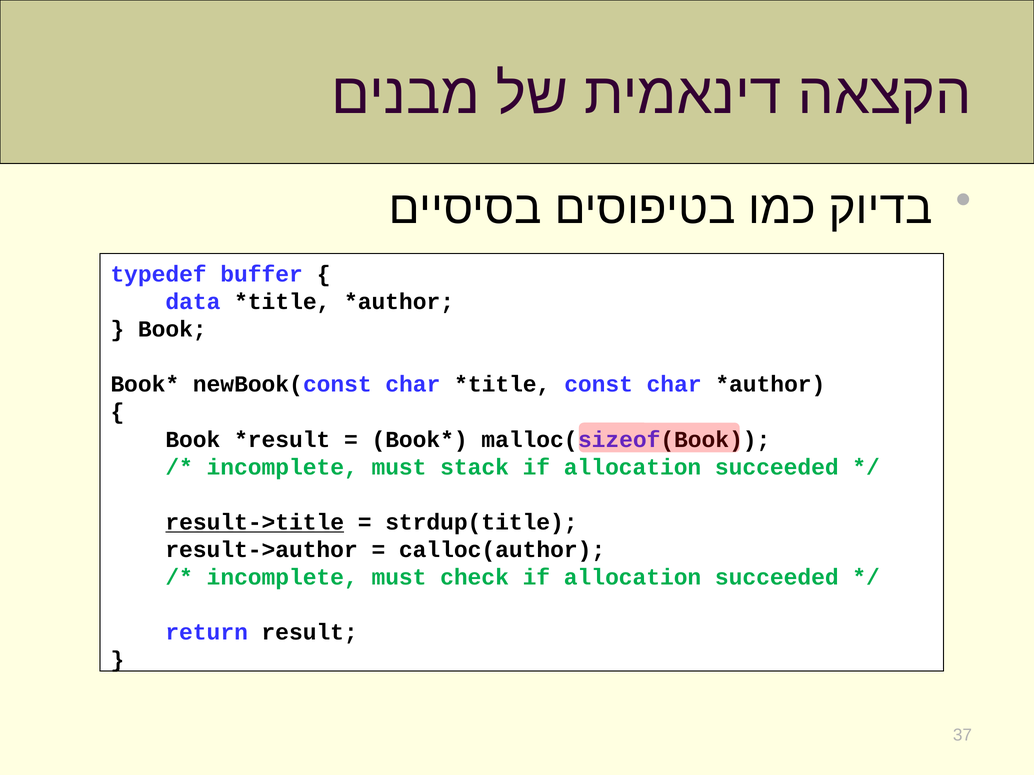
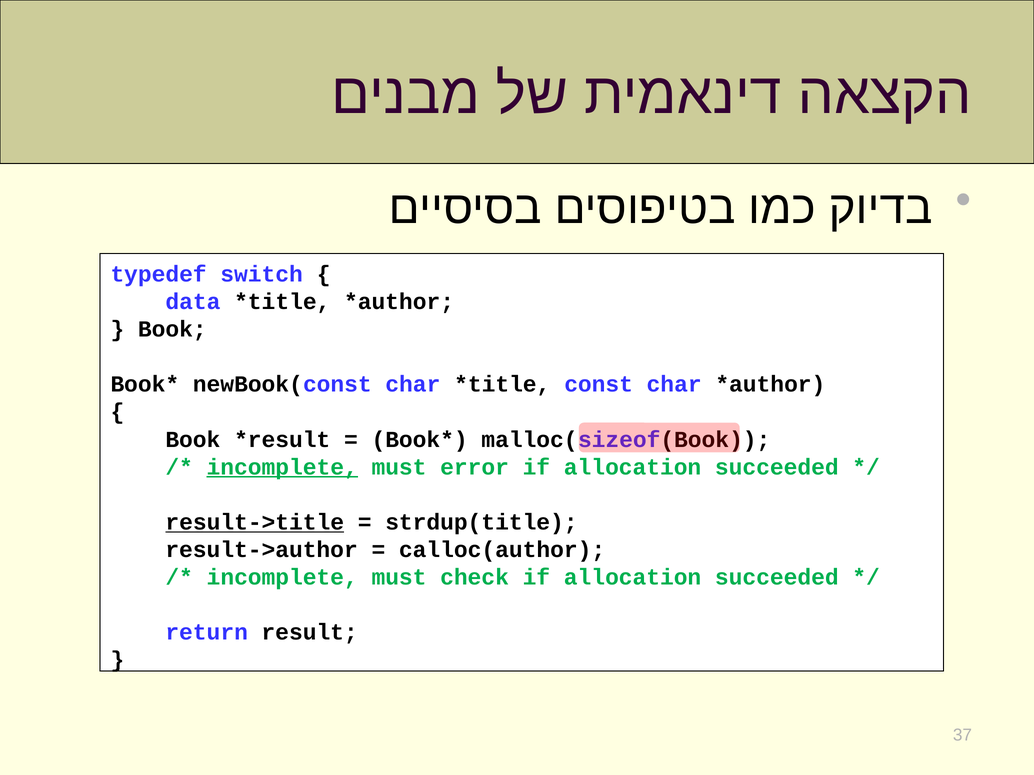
buffer: buffer -> switch
incomplete at (282, 467) underline: none -> present
stack: stack -> error
